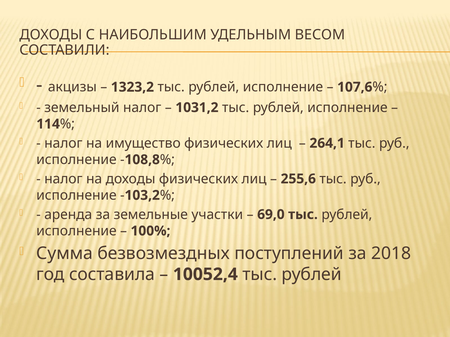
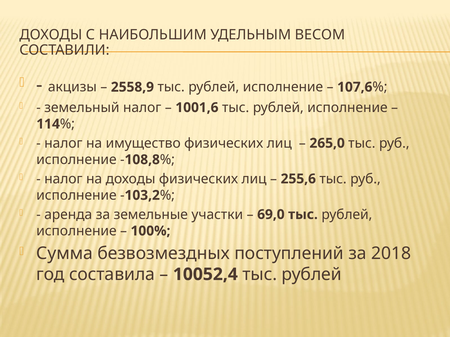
1323,2: 1323,2 -> 2558,9
1031,2: 1031,2 -> 1001,6
264,1: 264,1 -> 265,0
